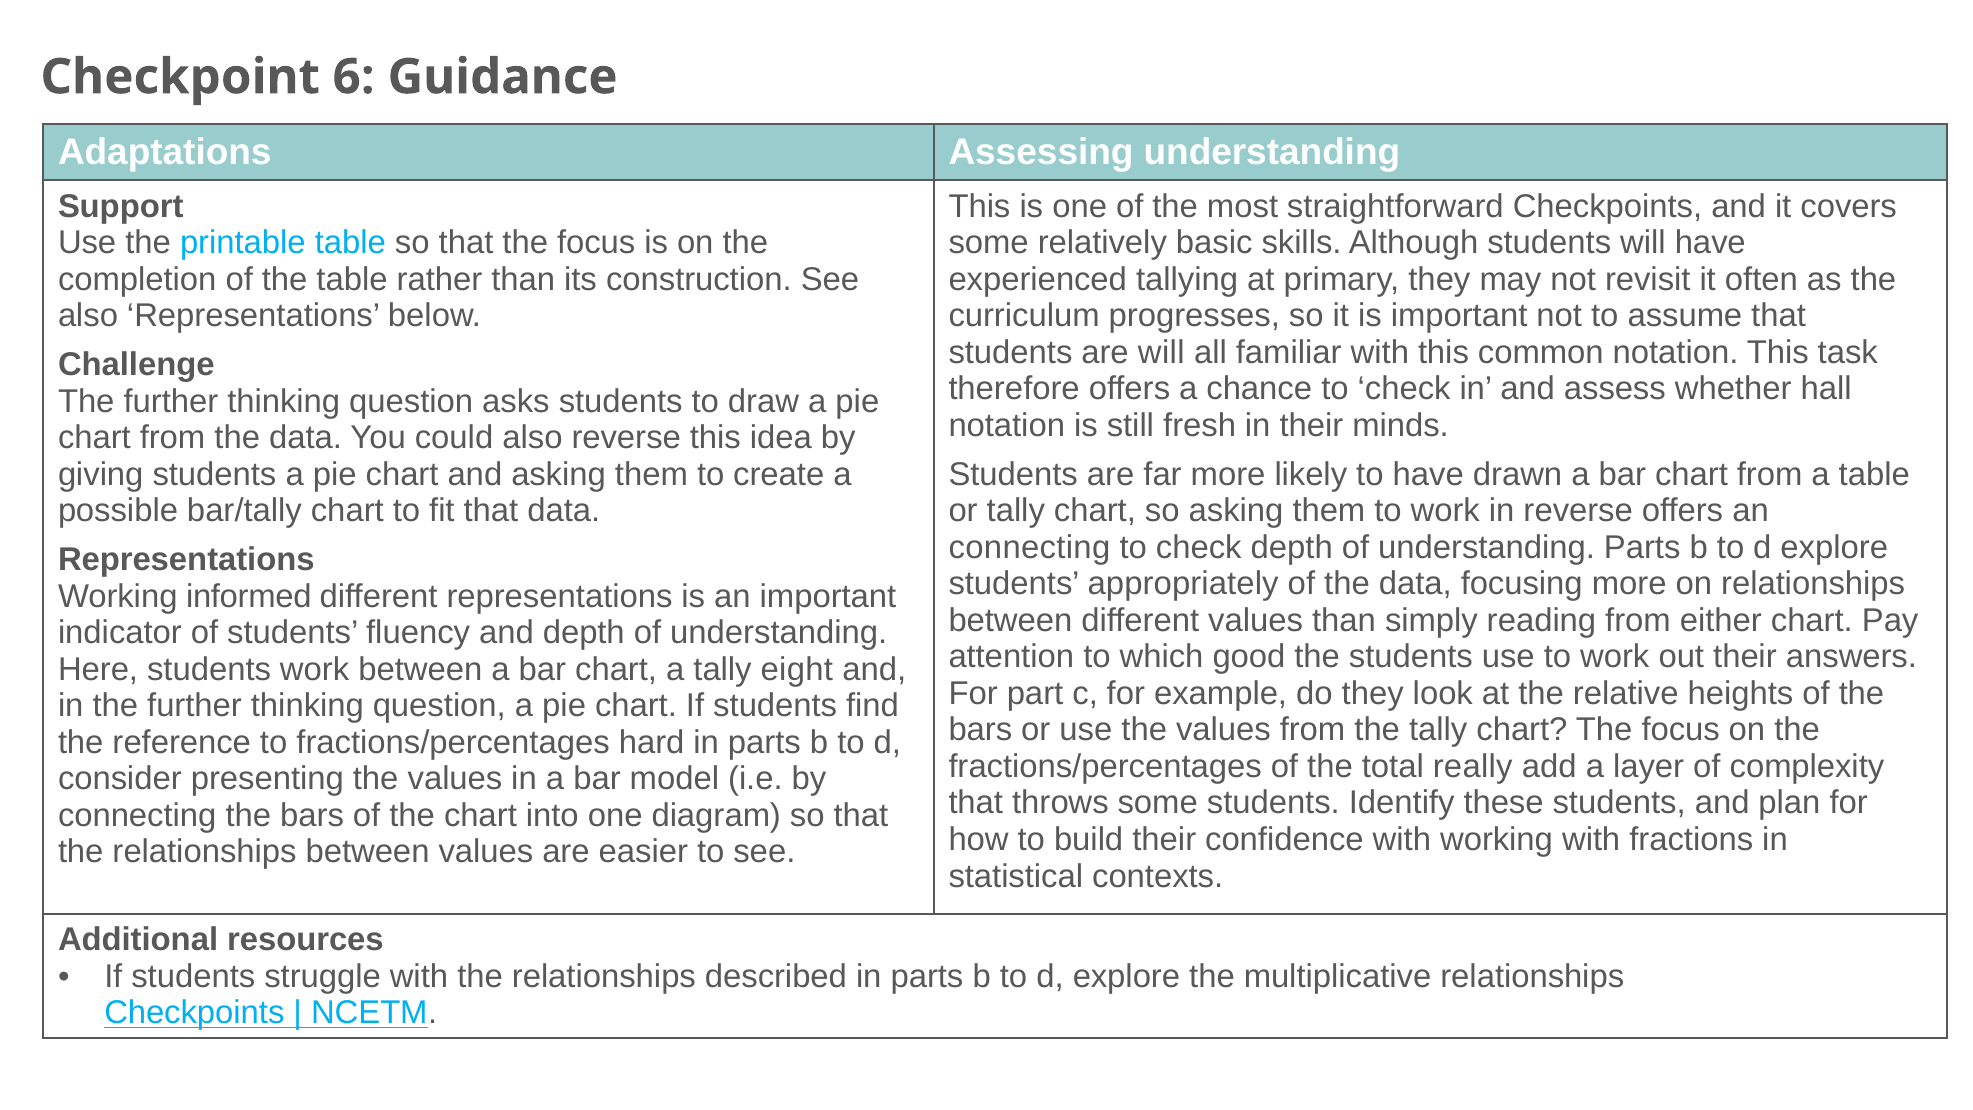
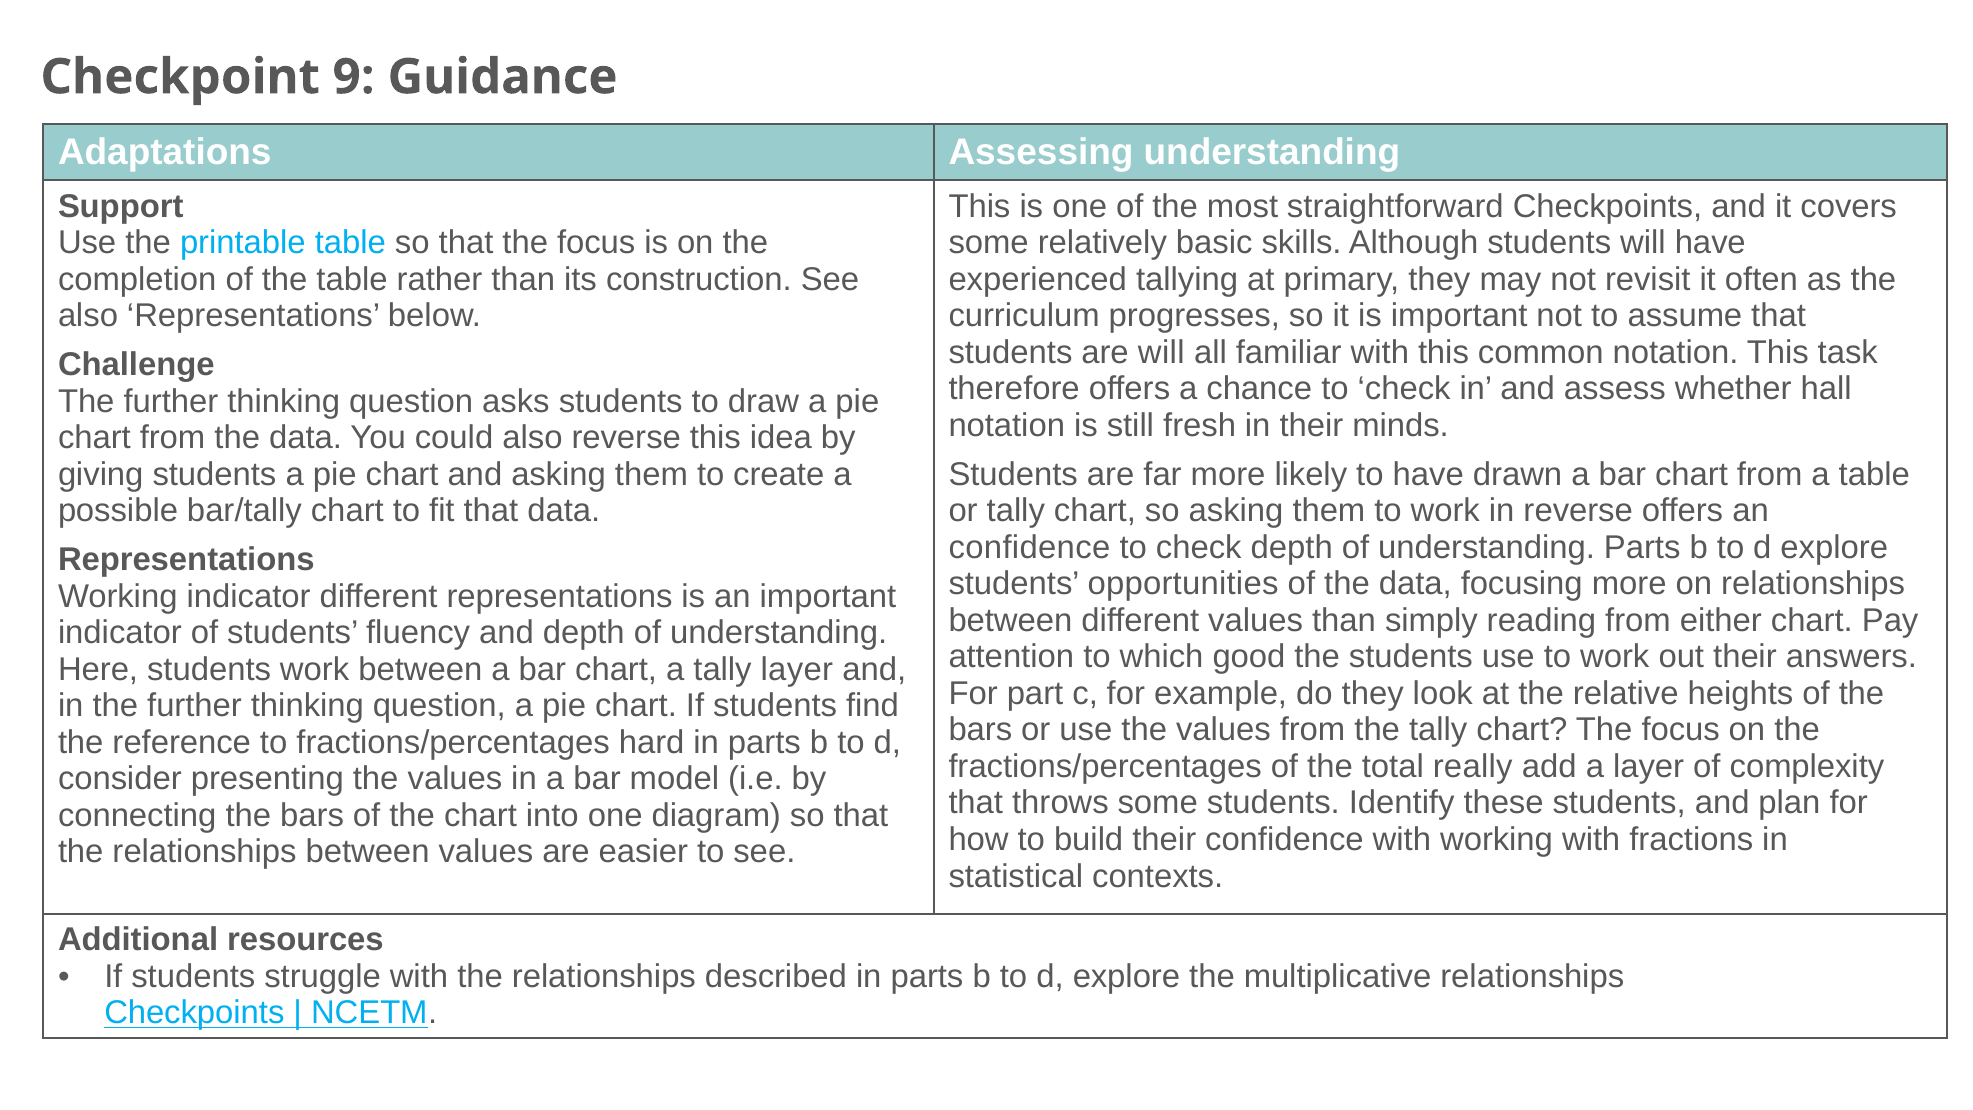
6: 6 -> 9
connecting at (1029, 547): connecting -> confidence
appropriately: appropriately -> opportunities
Working informed: informed -> indicator
tally eight: eight -> layer
